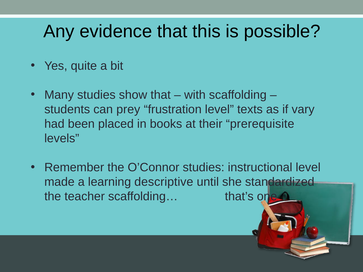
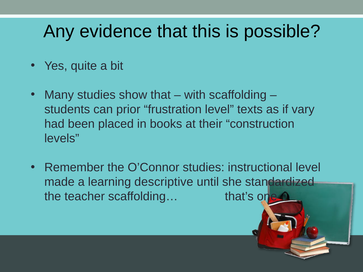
prey: prey -> prior
prerequisite: prerequisite -> construction
